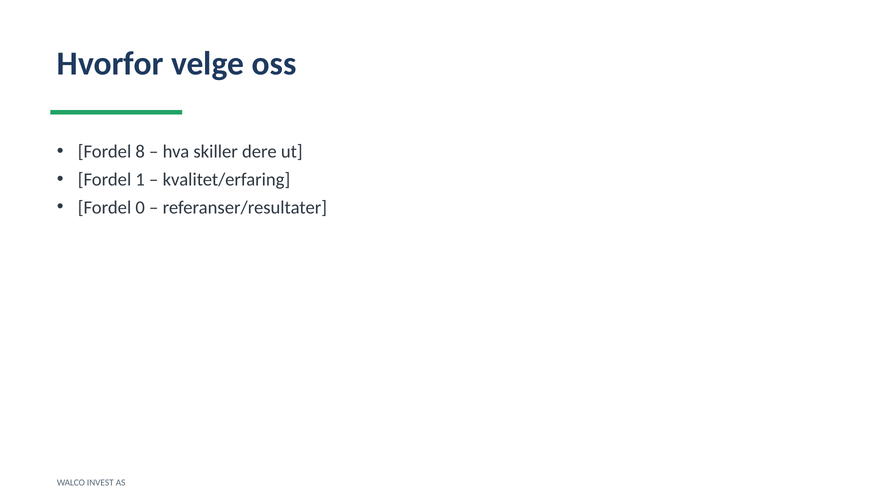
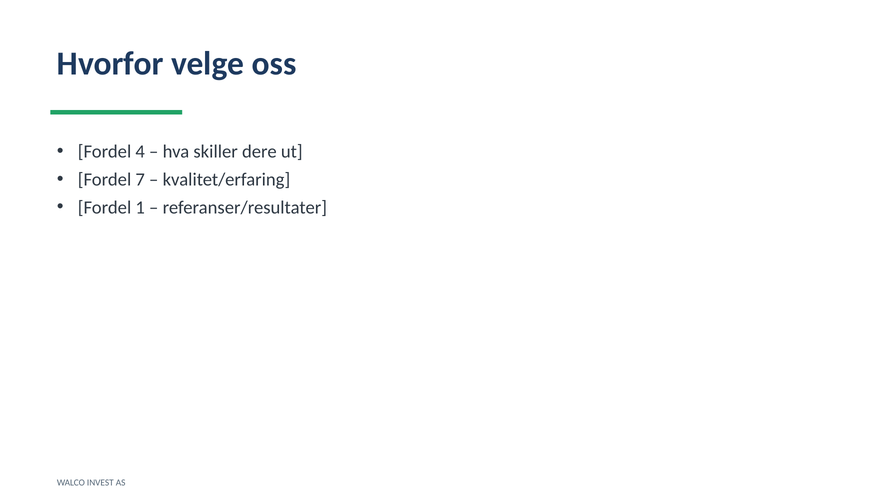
8: 8 -> 4
1: 1 -> 7
0: 0 -> 1
